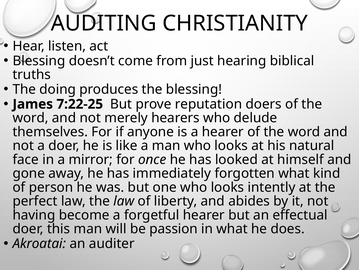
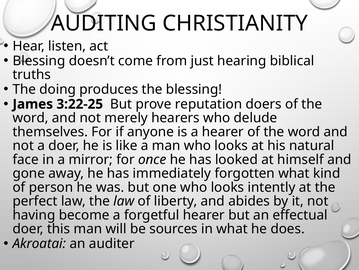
7:22-25: 7:22-25 -> 3:22-25
passion: passion -> sources
